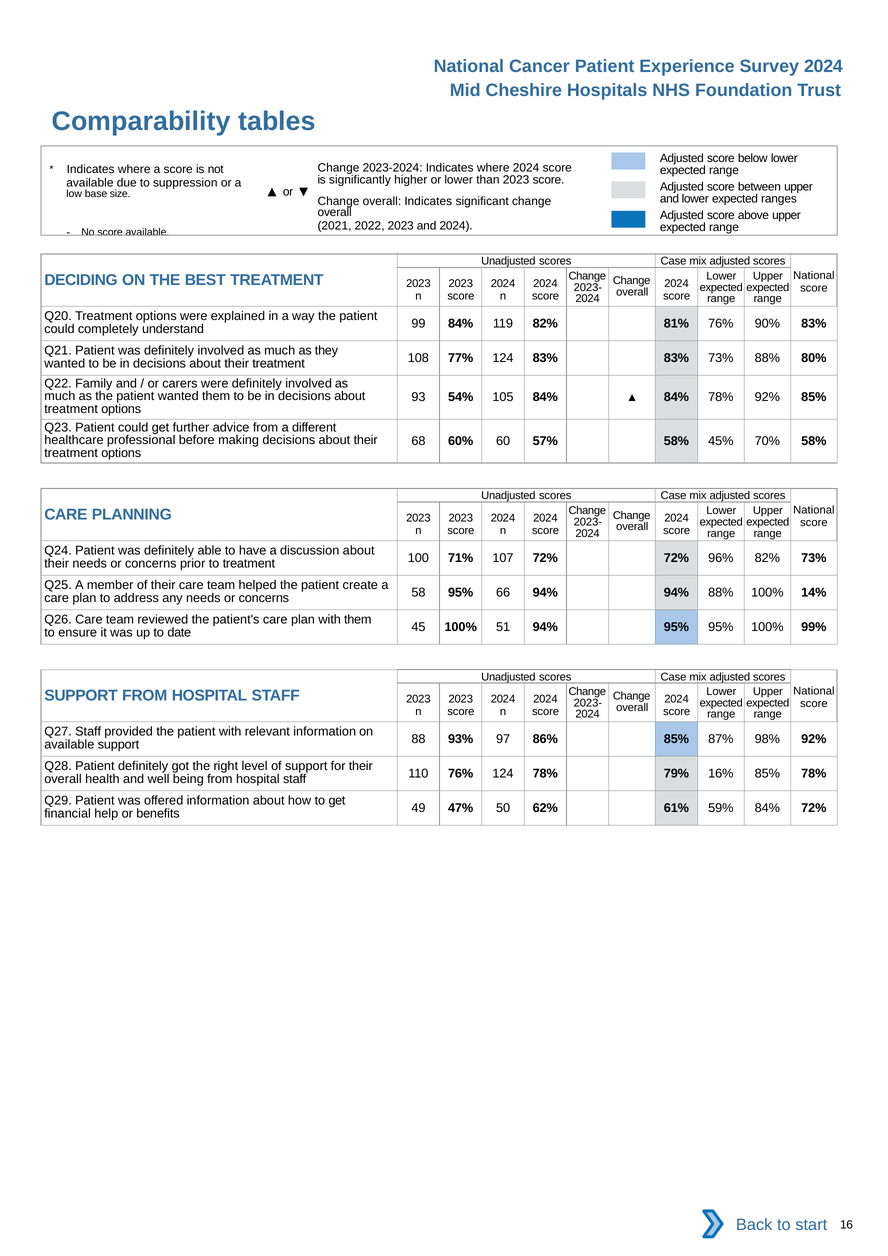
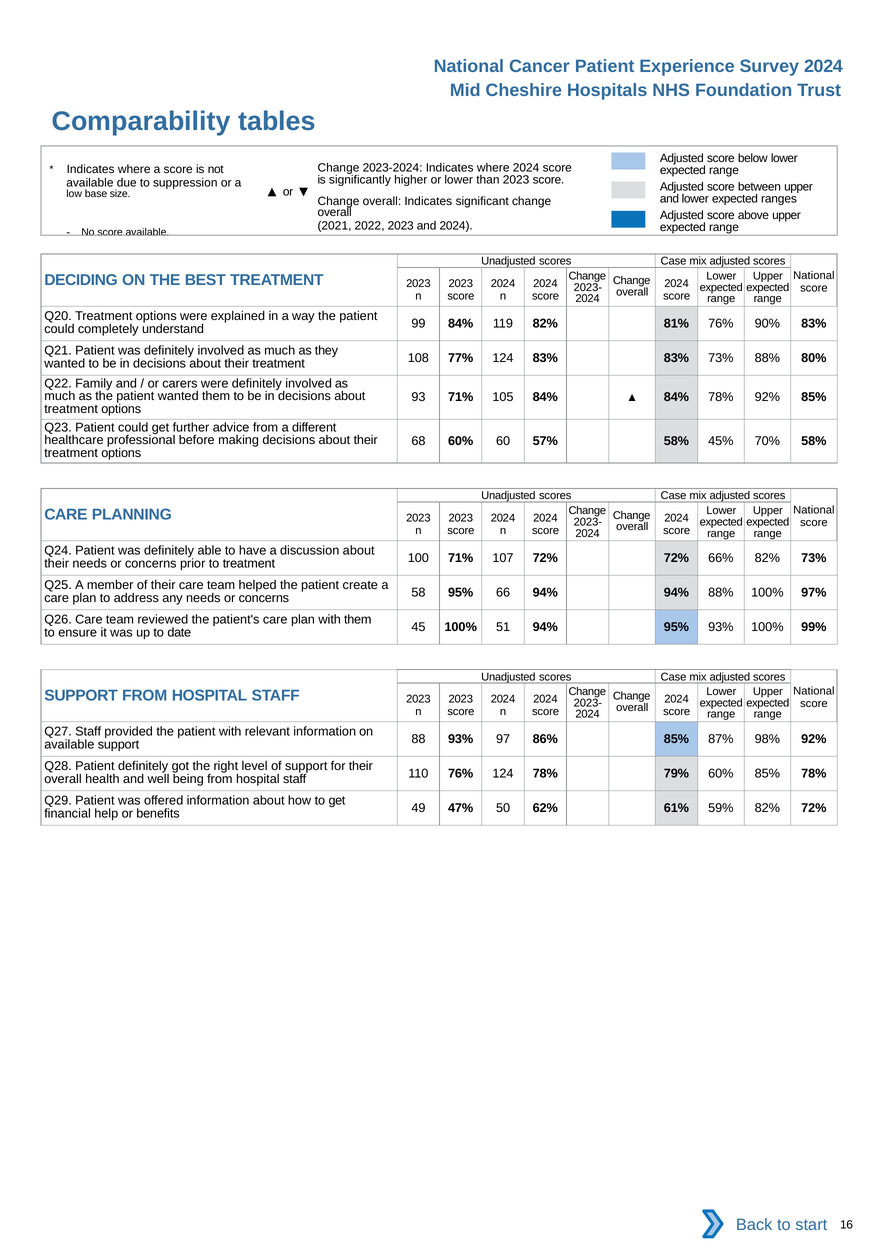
93 54%: 54% -> 71%
96%: 96% -> 66%
14%: 14% -> 97%
95% 95%: 95% -> 93%
79% 16%: 16% -> 60%
59% 84%: 84% -> 82%
